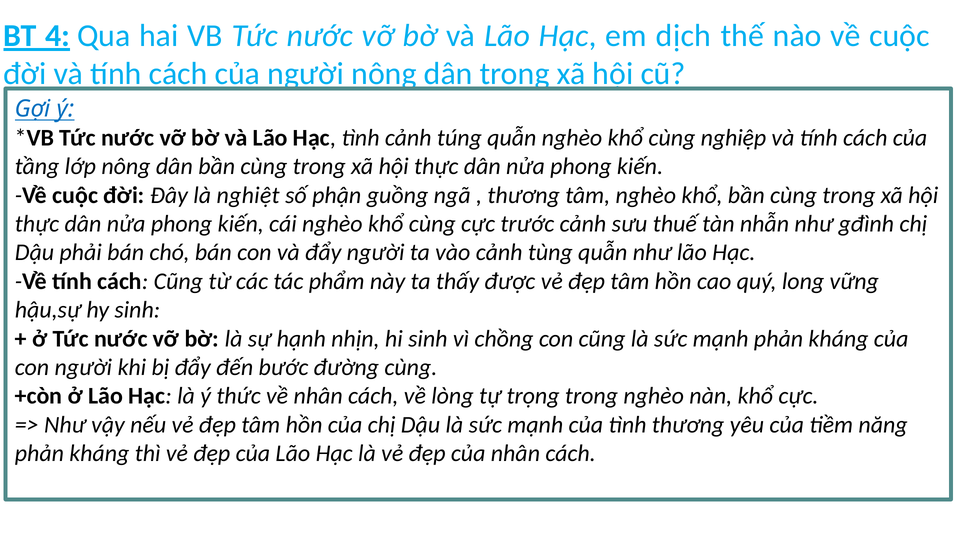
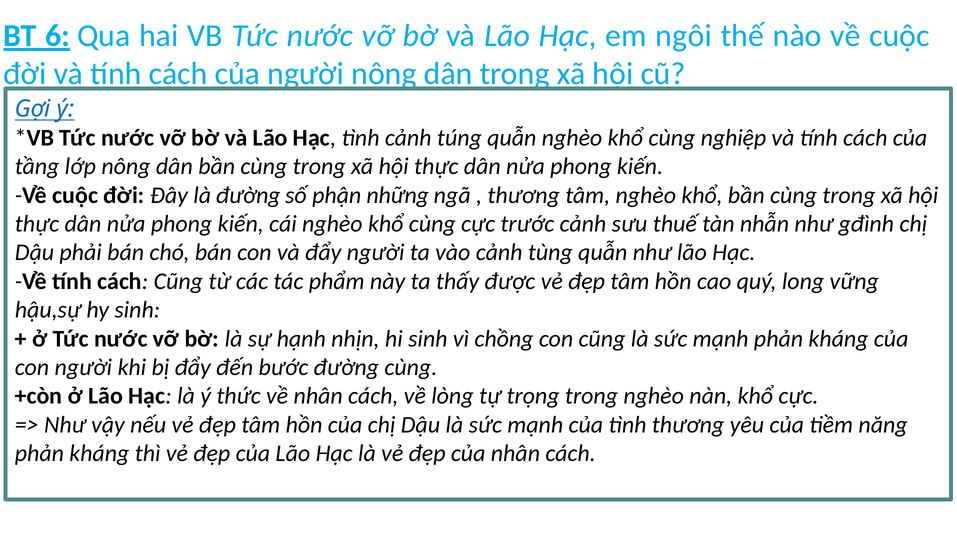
4: 4 -> 6
dịch: dịch -> ngôi
là nghiệt: nghiệt -> đường
guồng: guồng -> những
